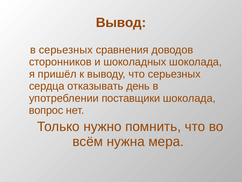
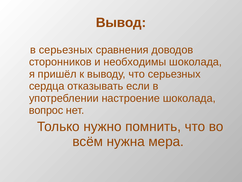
шоколадных: шоколадных -> необходимы
день: день -> если
поставщики: поставщики -> настроение
